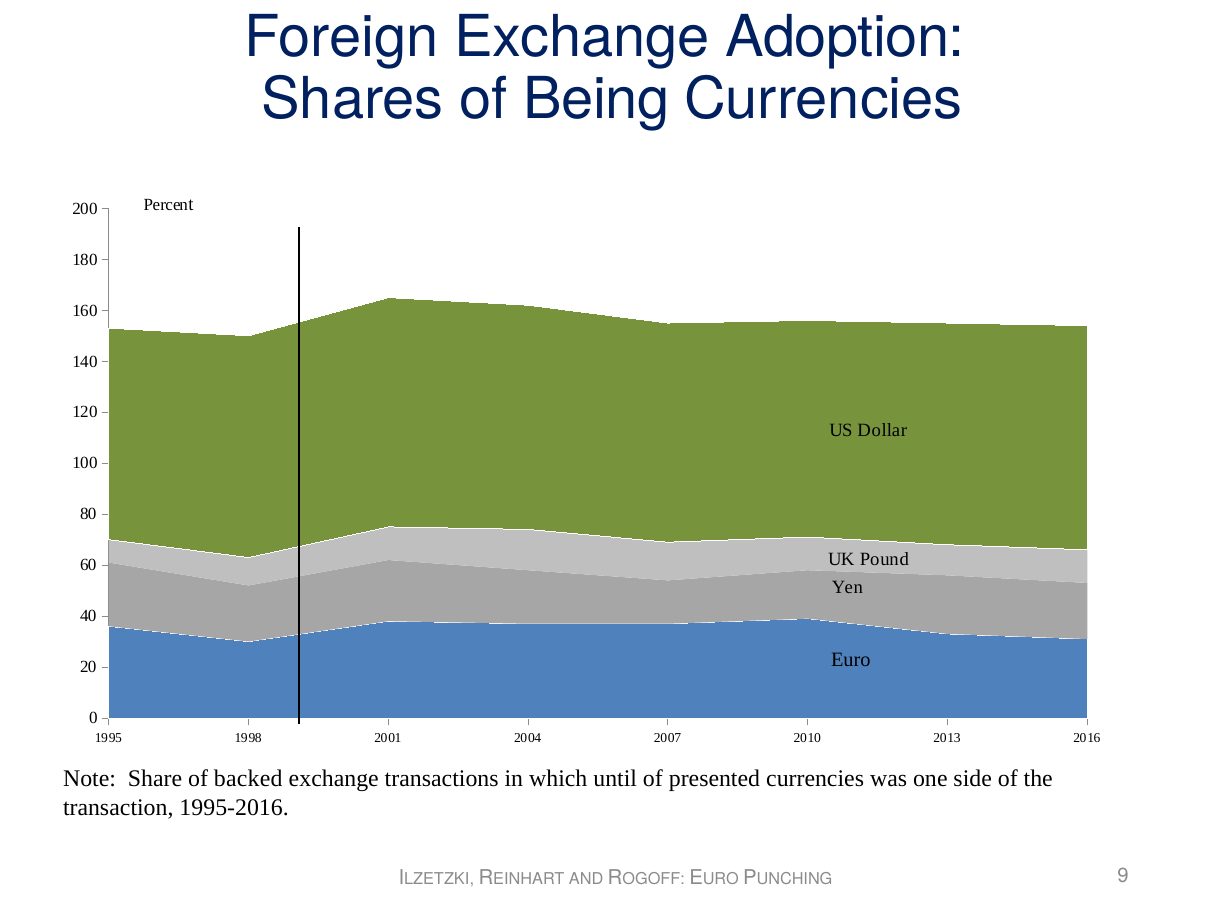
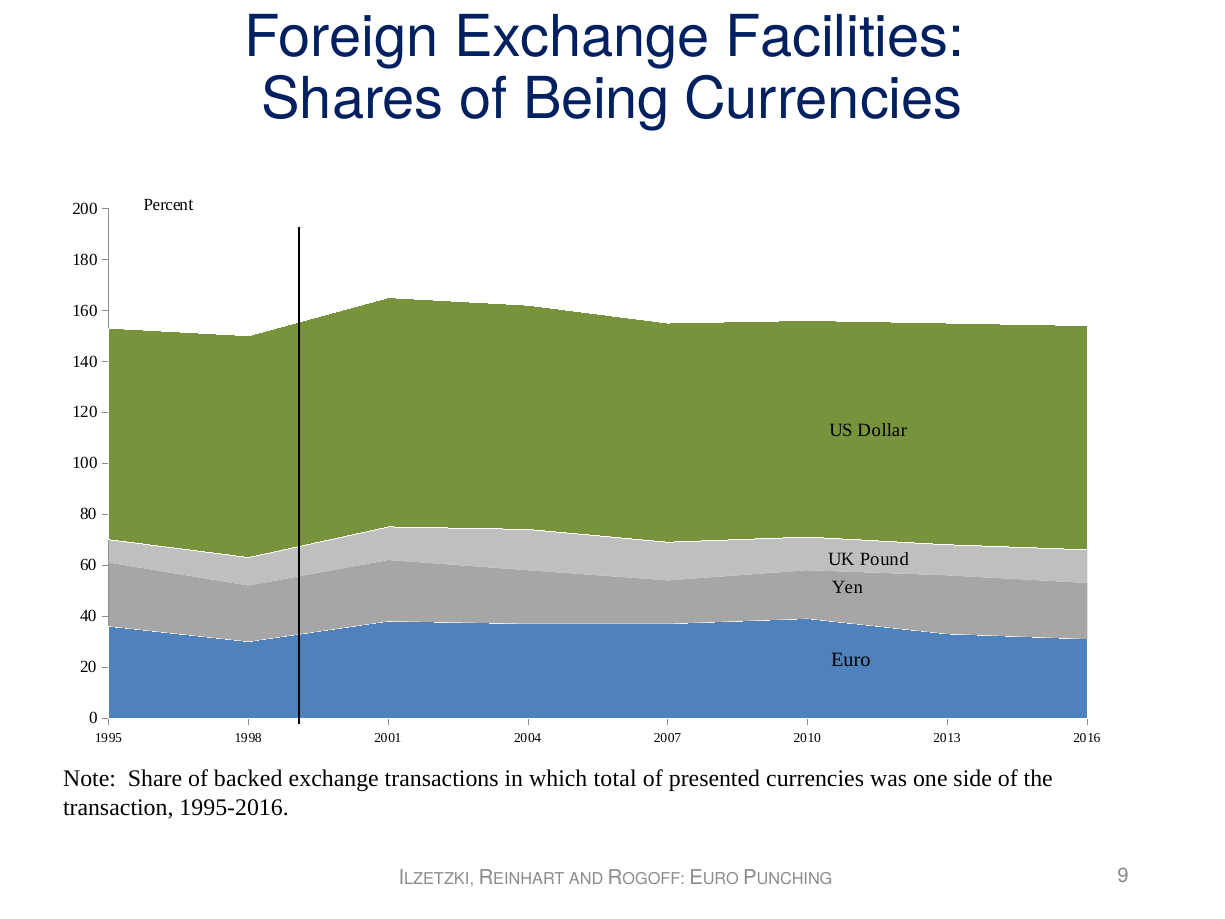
Adoption: Adoption -> Facilities
until: until -> total
